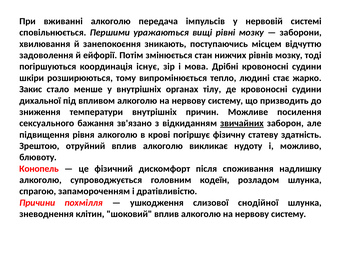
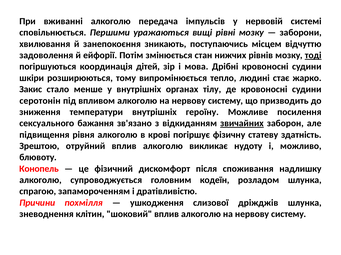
тоді underline: none -> present
існує: існує -> дітей
дихальної: дихальної -> серотонін
причин: причин -> героїну
снодійної: снодійної -> дріжджів
